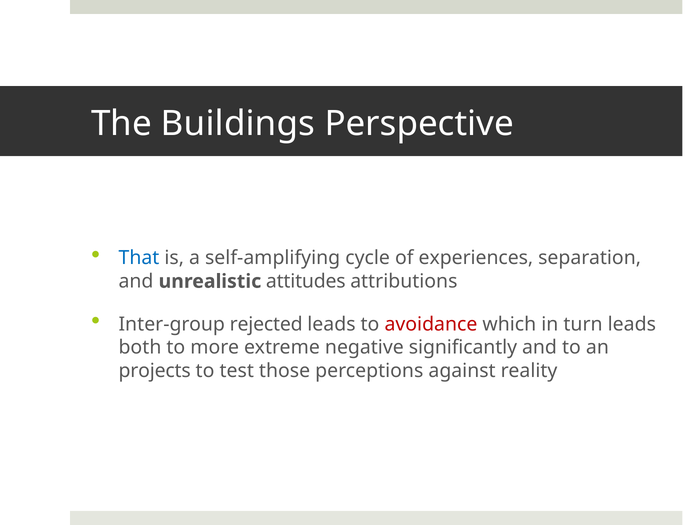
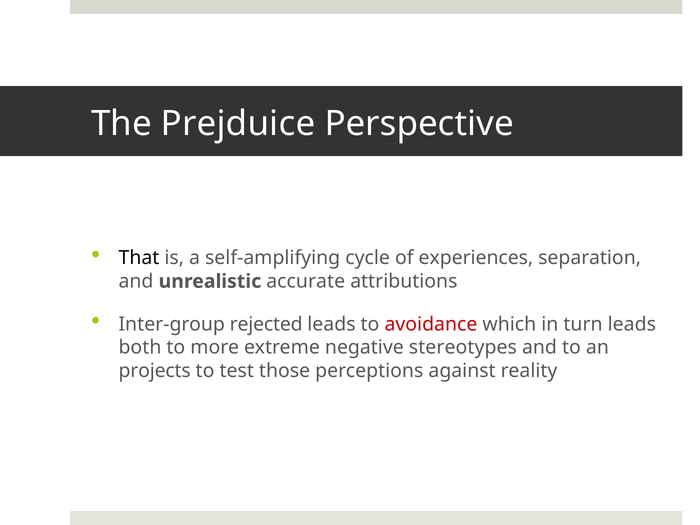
Buildings: Buildings -> Prejduice
That colour: blue -> black
attitudes: attitudes -> accurate
significantly: significantly -> stereotypes
